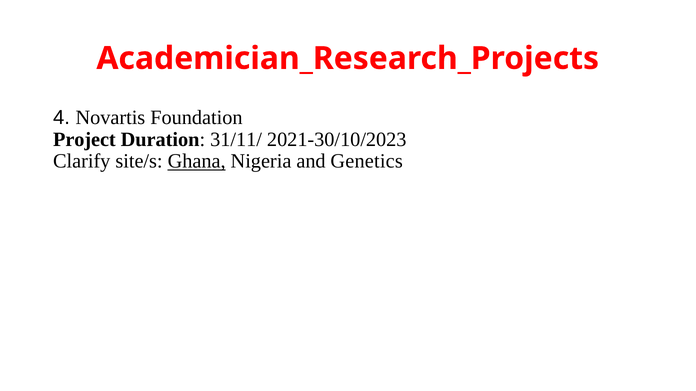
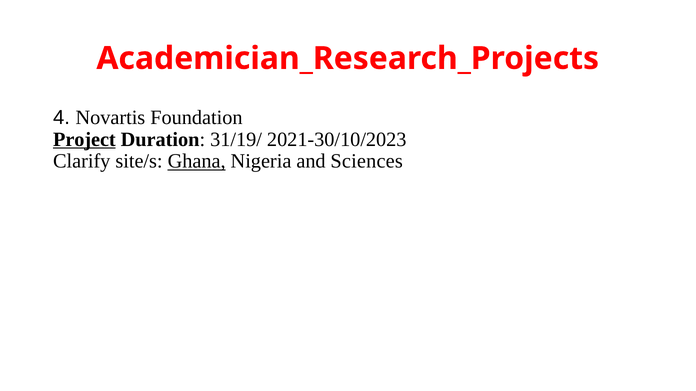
Project underline: none -> present
31/11/: 31/11/ -> 31/19/
Genetics: Genetics -> Sciences
